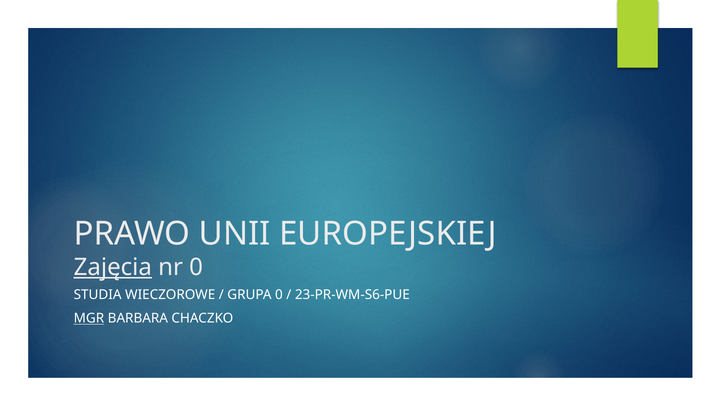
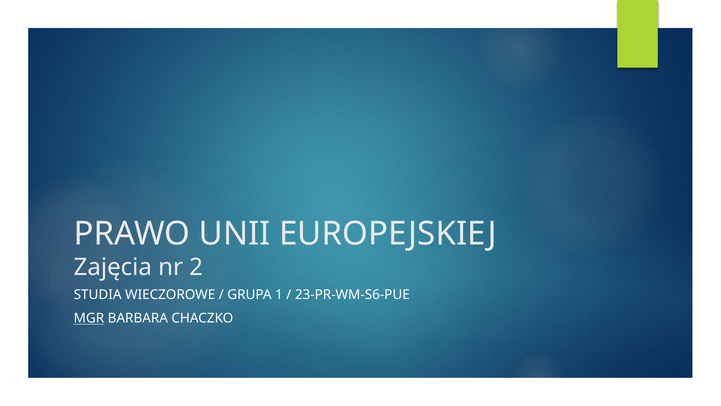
Zajęcia underline: present -> none
nr 0: 0 -> 2
GRUPA 0: 0 -> 1
